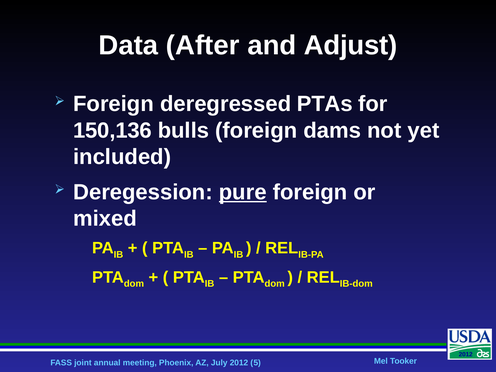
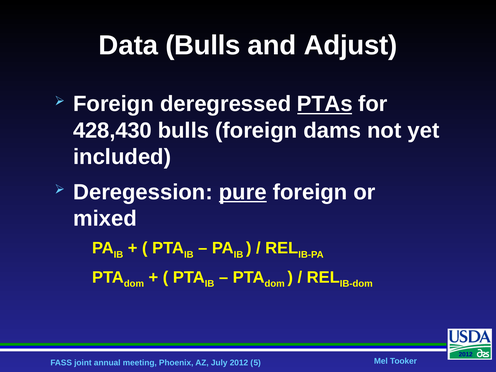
Data After: After -> Bulls
PTAs underline: none -> present
150,136: 150,136 -> 428,430
